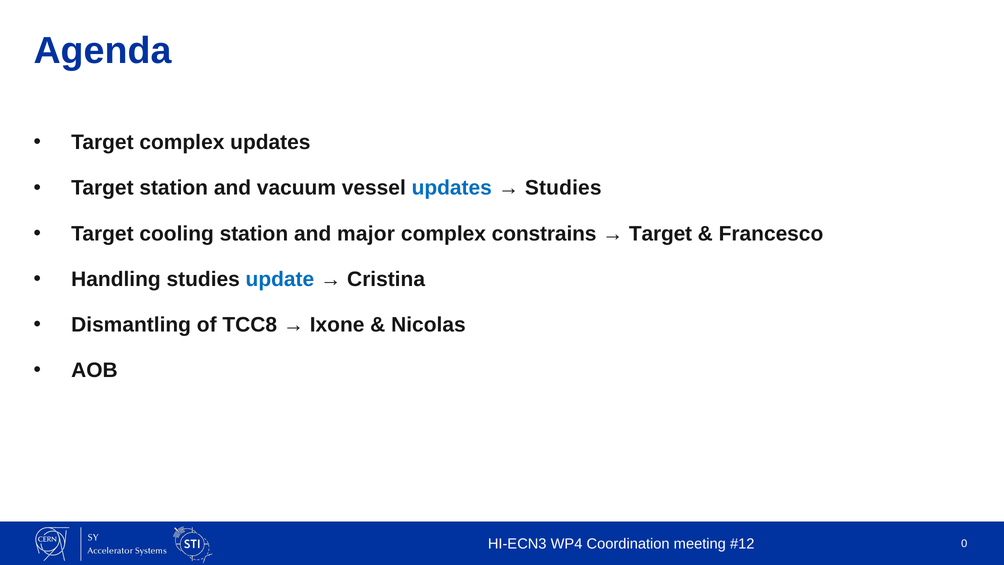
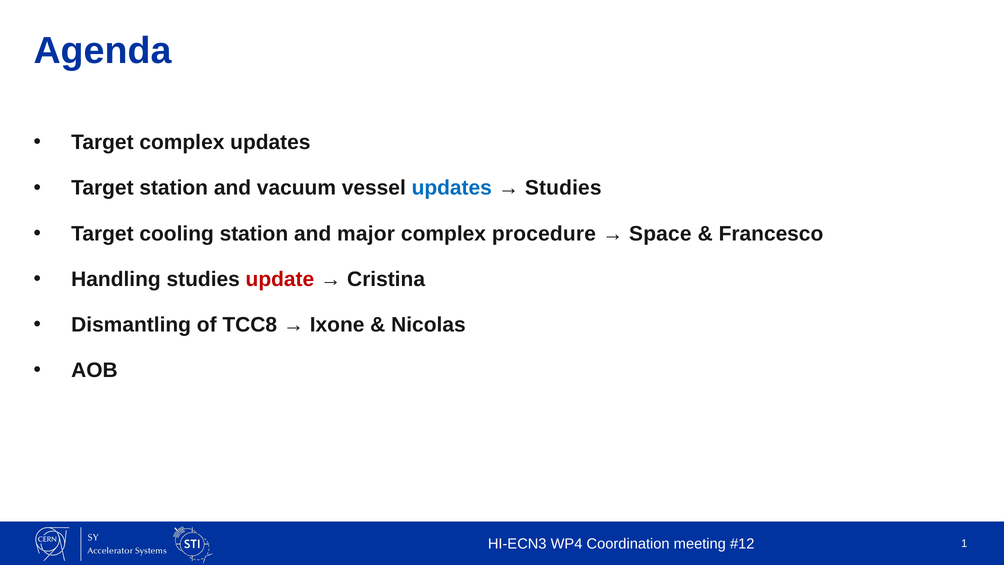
constrains: constrains -> procedure
Target at (661, 233): Target -> Space
update colour: blue -> red
0: 0 -> 1
